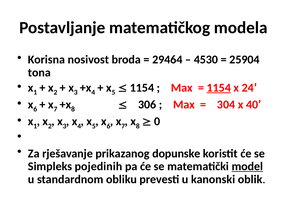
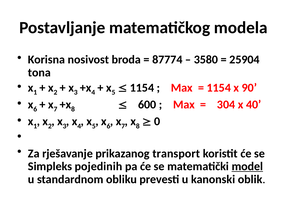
29464: 29464 -> 87774
4530: 4530 -> 3580
1154 at (219, 88) underline: present -> none
24: 24 -> 90
306: 306 -> 600
dopunske: dopunske -> transport
